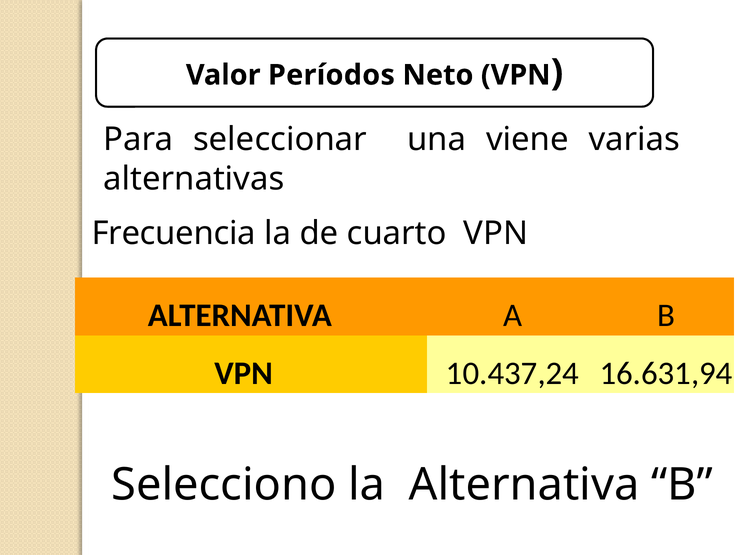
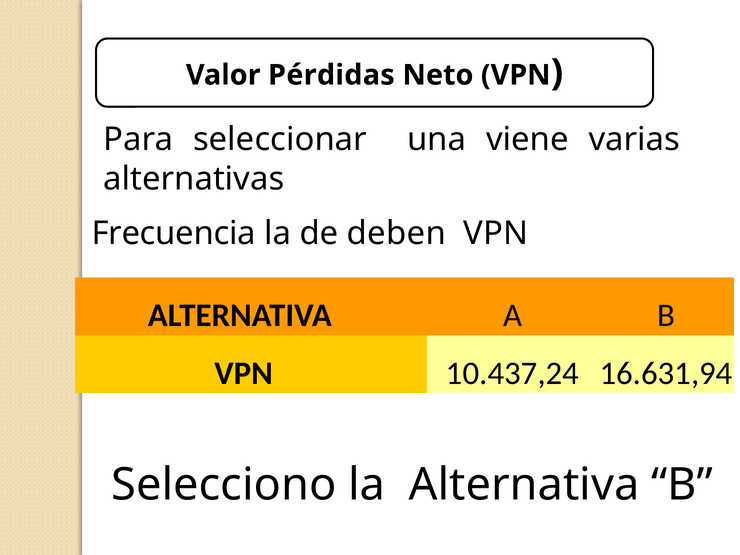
Períodos: Períodos -> Pérdidas
cuarto: cuarto -> deben
